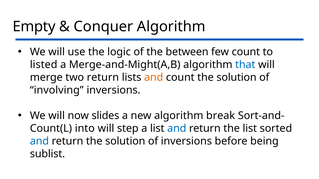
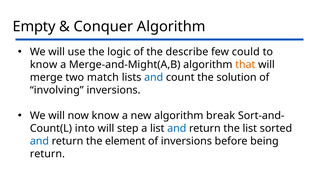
between: between -> describe
few count: count -> could
listed at (44, 65): listed -> know
that colour: blue -> orange
two return: return -> match
and at (154, 78) colour: orange -> blue
now slides: slides -> know
return the solution: solution -> element
sublist at (47, 154): sublist -> return
